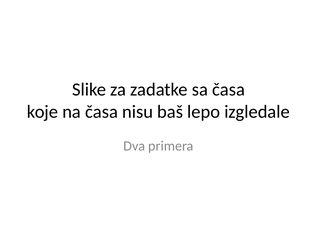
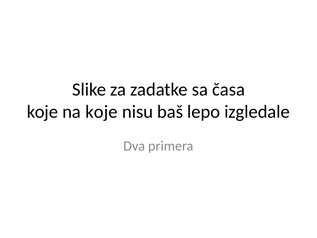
na časa: časa -> koje
